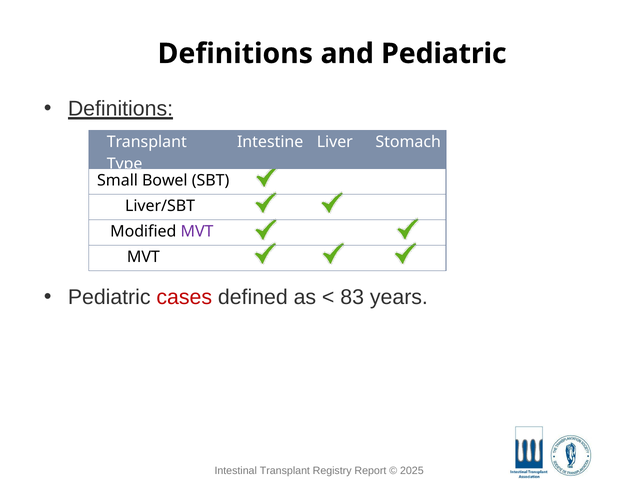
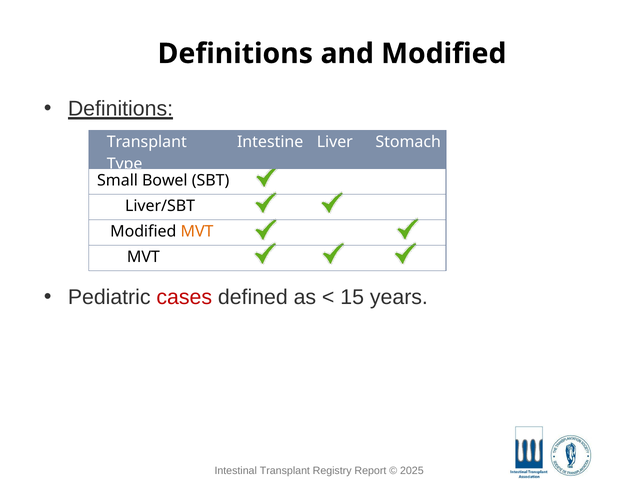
and Pediatric: Pediatric -> Modified
MVT at (197, 232) colour: purple -> orange
83: 83 -> 15
